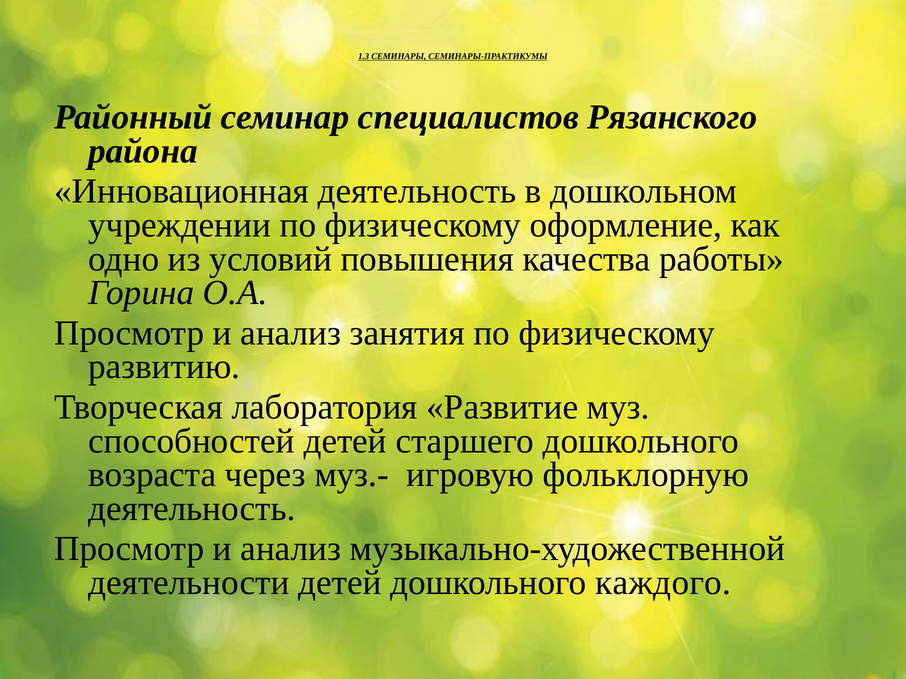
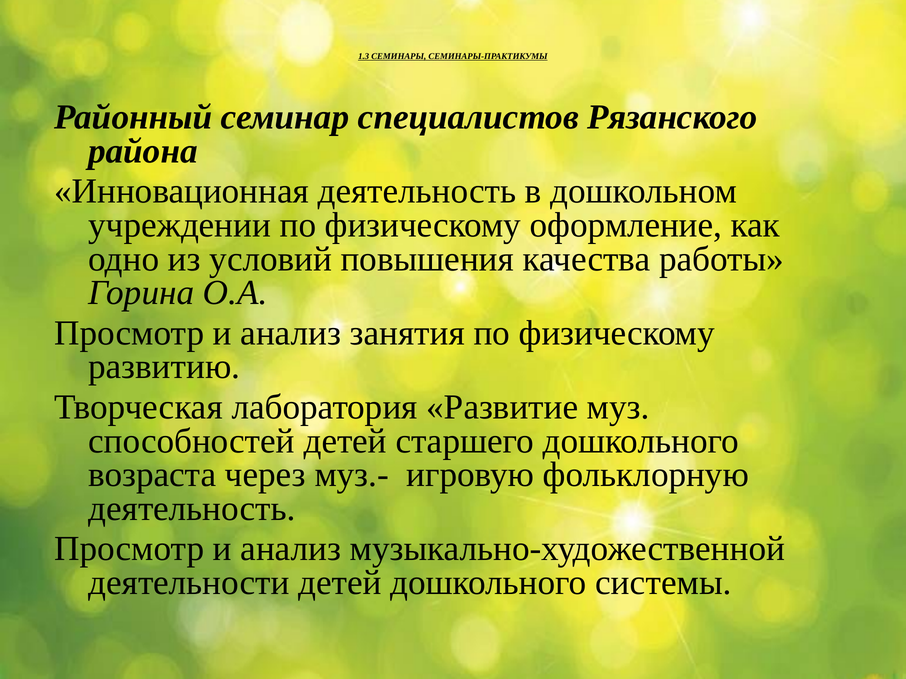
каждого: каждого -> системы
